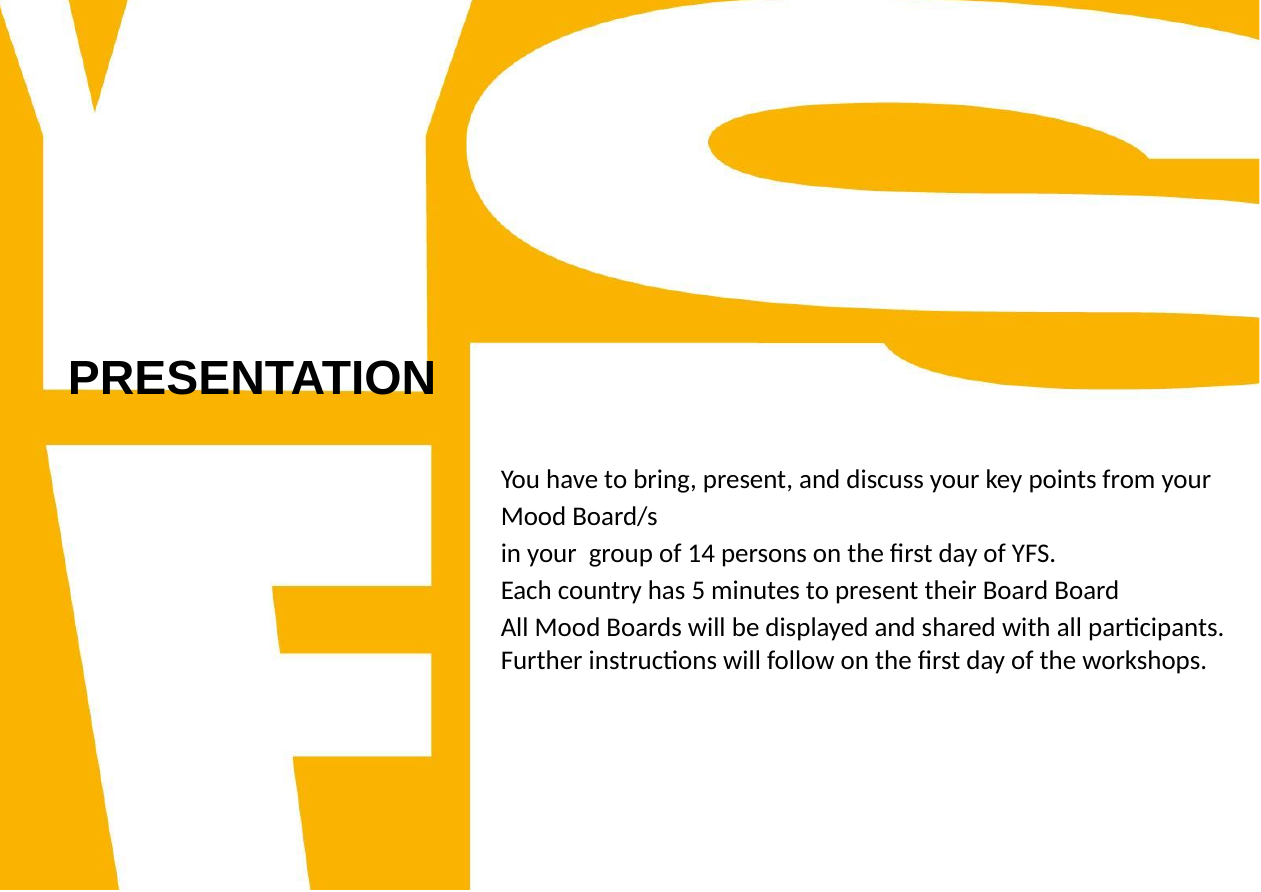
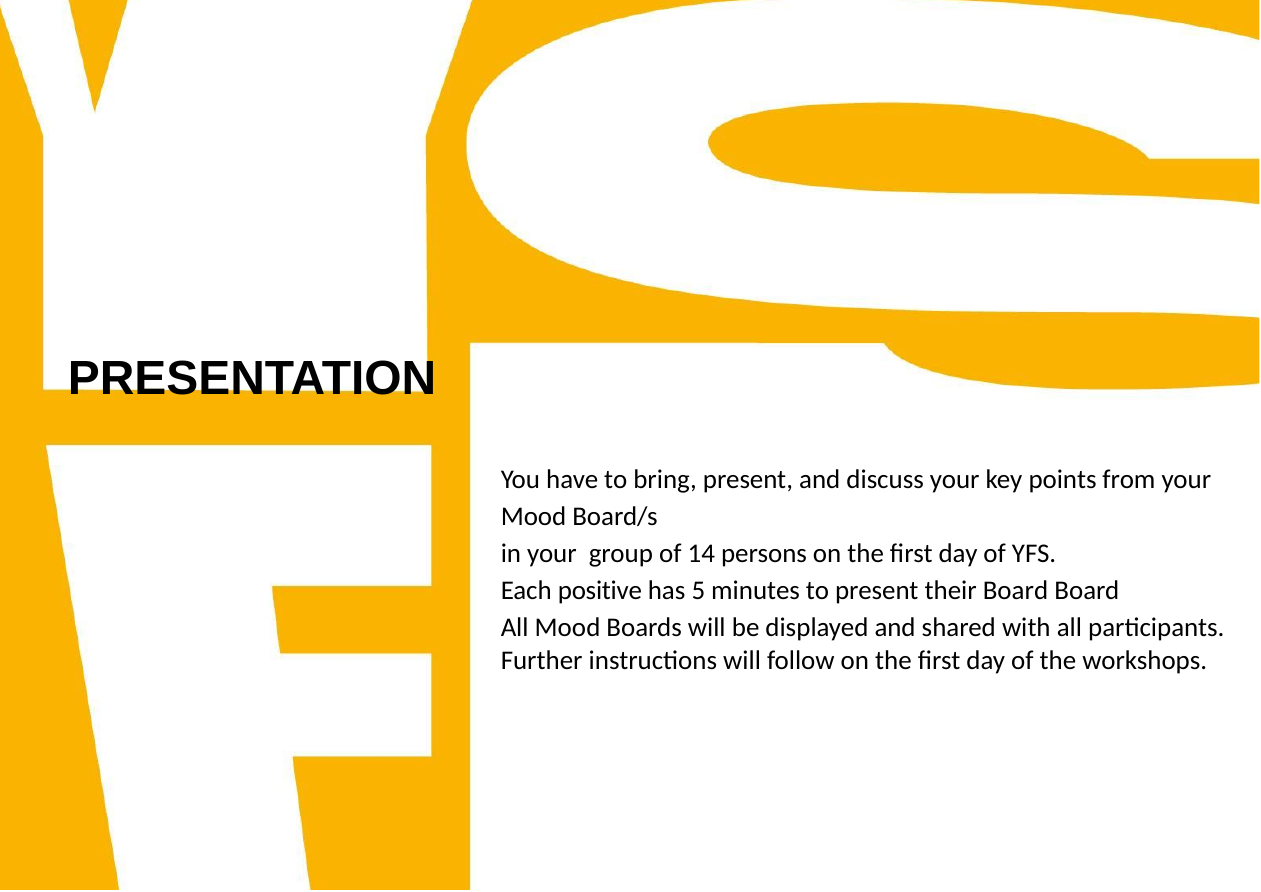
country: country -> positive
